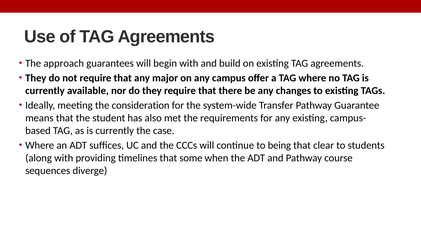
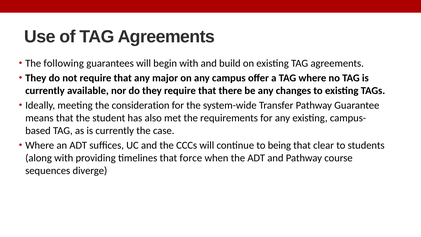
approach: approach -> following
some: some -> force
